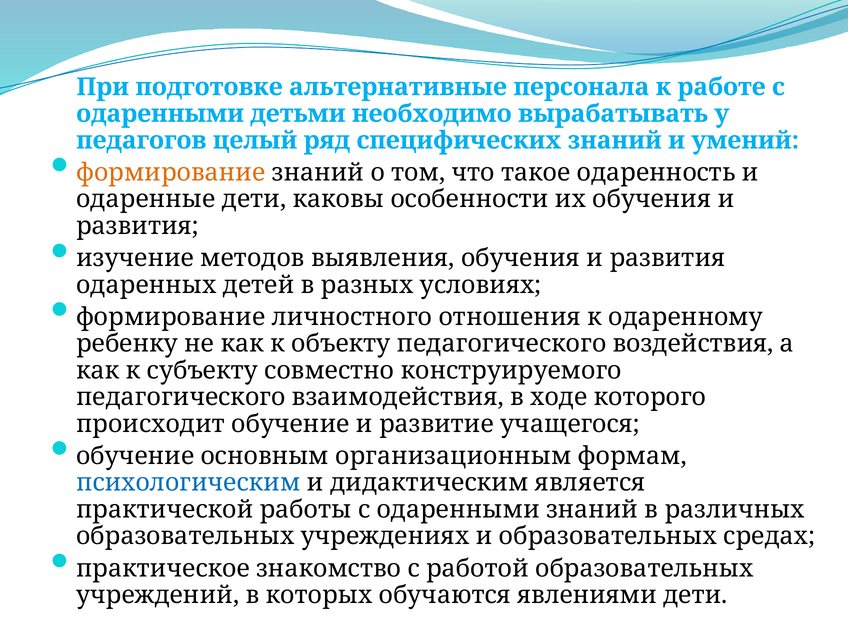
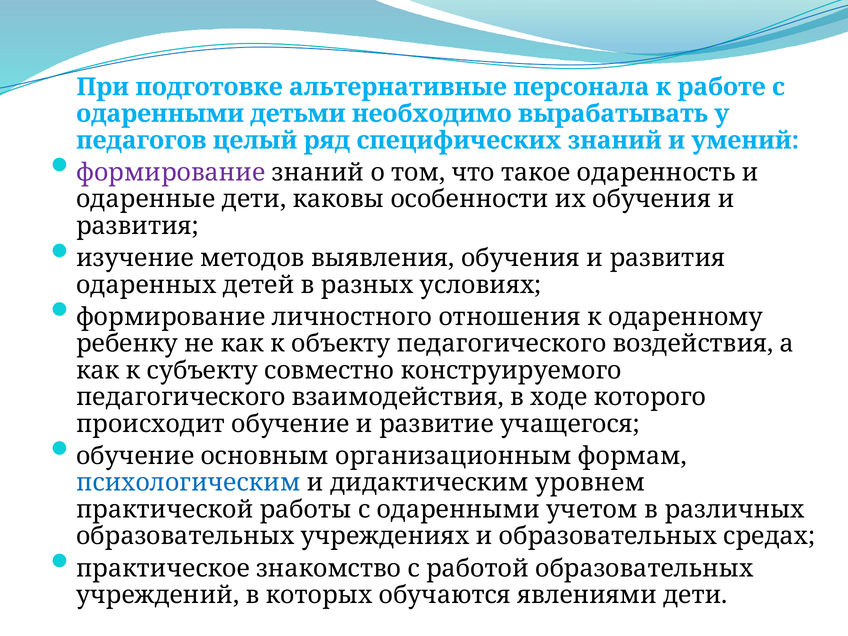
формирование at (171, 173) colour: orange -> purple
является: является -> уровнем
одаренными знаний: знаний -> учетом
